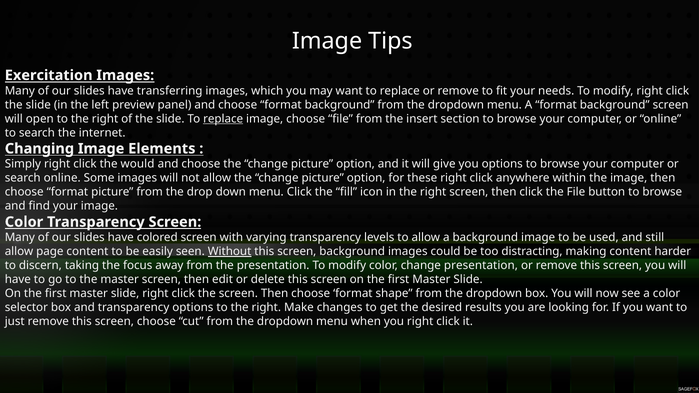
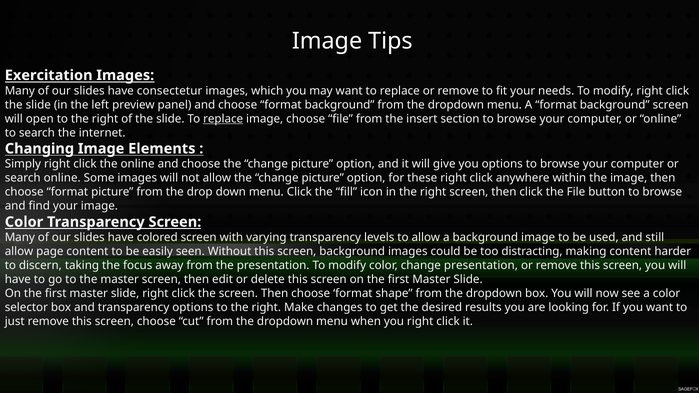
transferring: transferring -> consectetur
the would: would -> online
Without underline: present -> none
